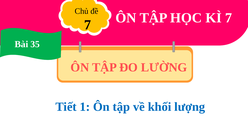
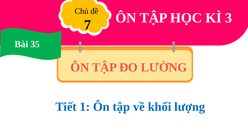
KÌ 7: 7 -> 3
